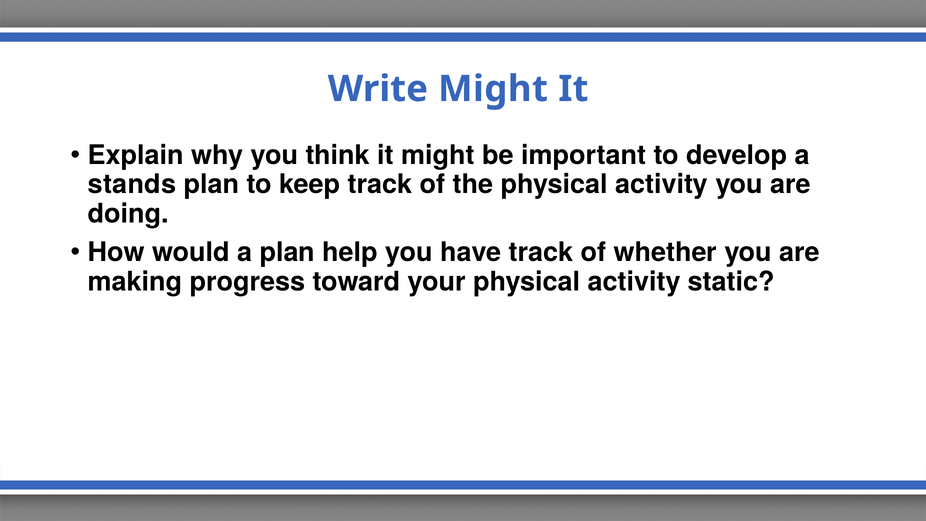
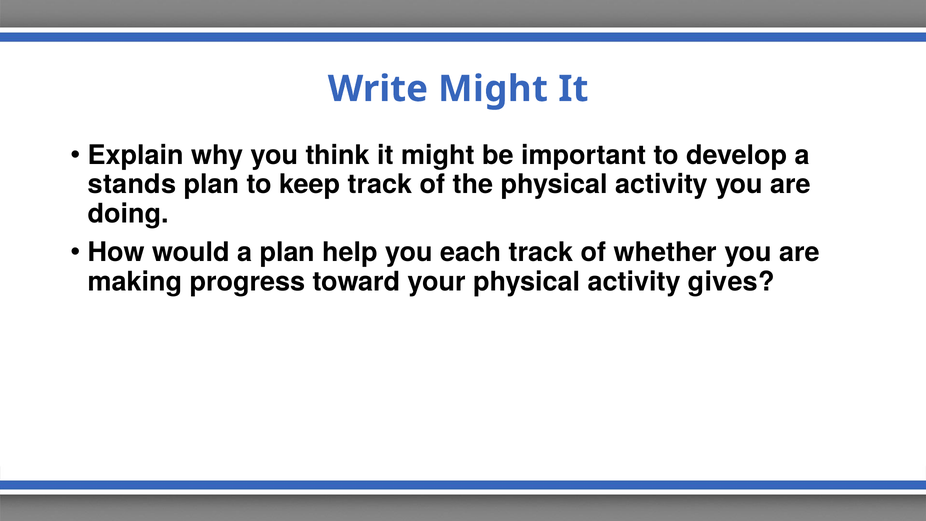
have: have -> each
static: static -> gives
